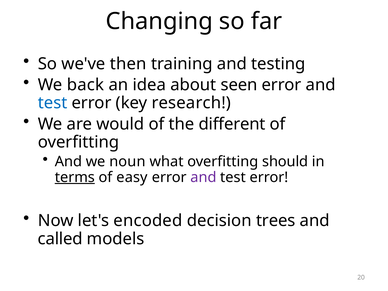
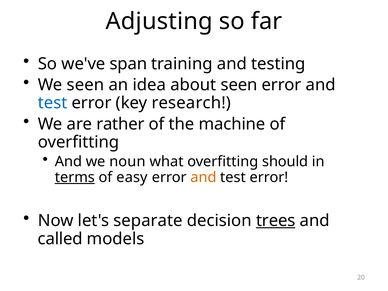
Changing: Changing -> Adjusting
then: then -> span
We back: back -> seen
would: would -> rather
different: different -> machine
and at (203, 177) colour: purple -> orange
encoded: encoded -> separate
trees underline: none -> present
